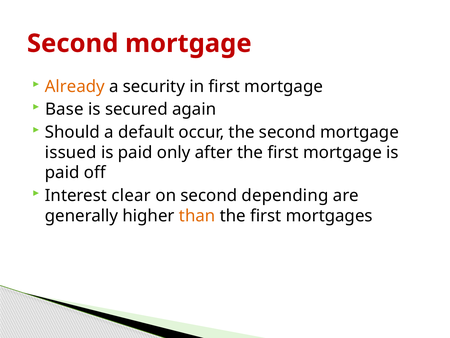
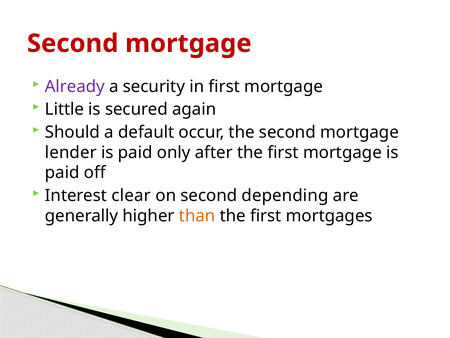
Already colour: orange -> purple
Base: Base -> Little
issued: issued -> lender
